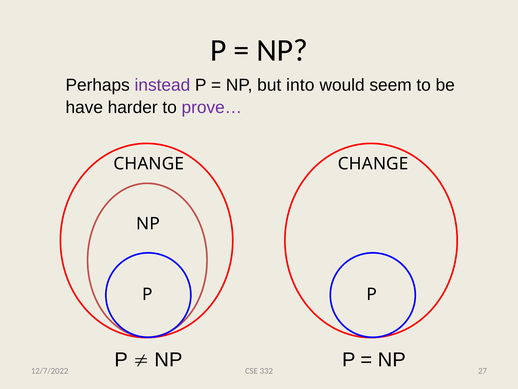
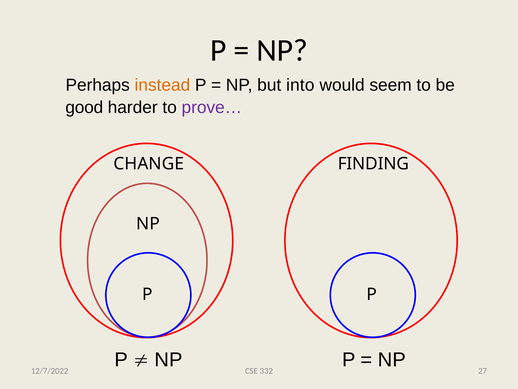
instead colour: purple -> orange
have: have -> good
CHANGE at (373, 163): CHANGE -> FINDING
